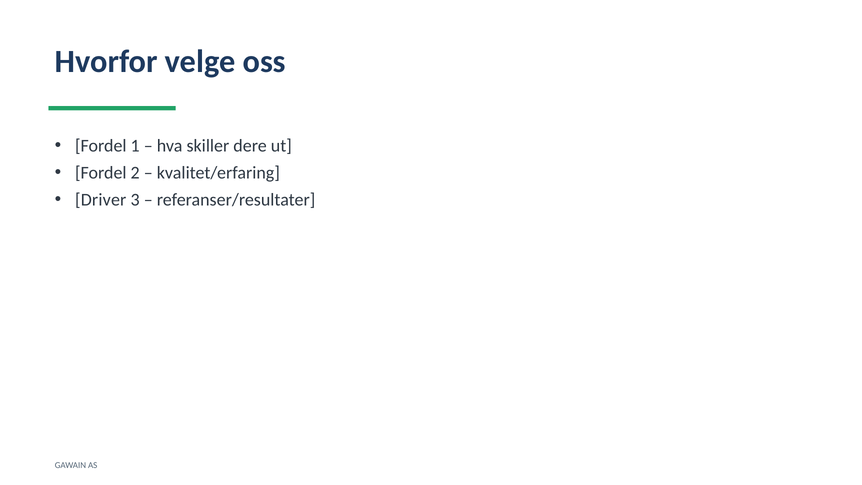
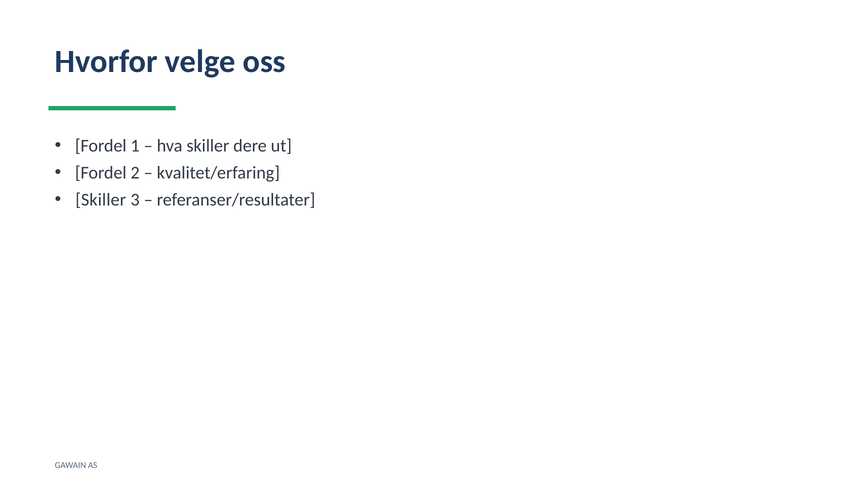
Driver at (101, 200): Driver -> Skiller
